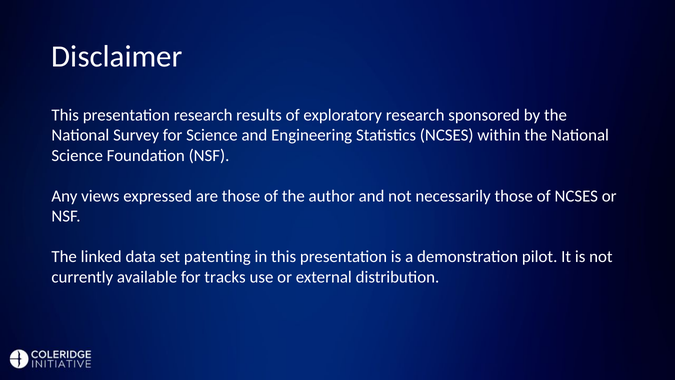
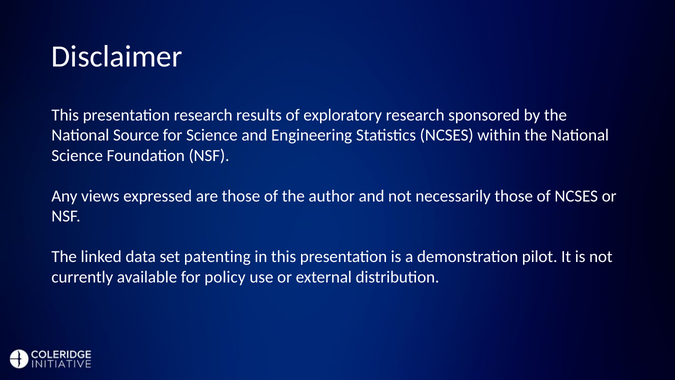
Survey: Survey -> Source
tracks: tracks -> policy
